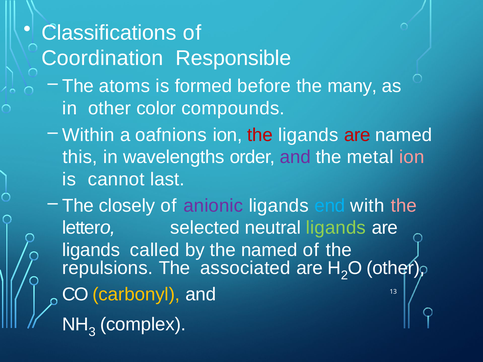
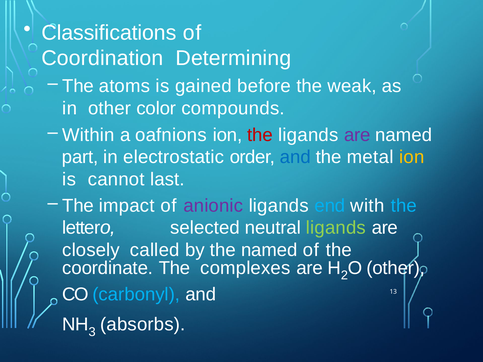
Responsible: Responsible -> Determining
formed: formed -> gained
many: many -> weak
are at (357, 135) colour: red -> purple
this: this -> part
wavelengths: wavelengths -> electrostatic
and at (295, 157) colour: purple -> blue
ion at (412, 157) colour: pink -> yellow
closely: closely -> impact
the at (404, 206) colour: pink -> light blue
ligands at (91, 250): ligands -> closely
repulsions: repulsions -> coordinate
associated: associated -> complexes
carbonyl colour: yellow -> light blue
complex: complex -> absorbs
